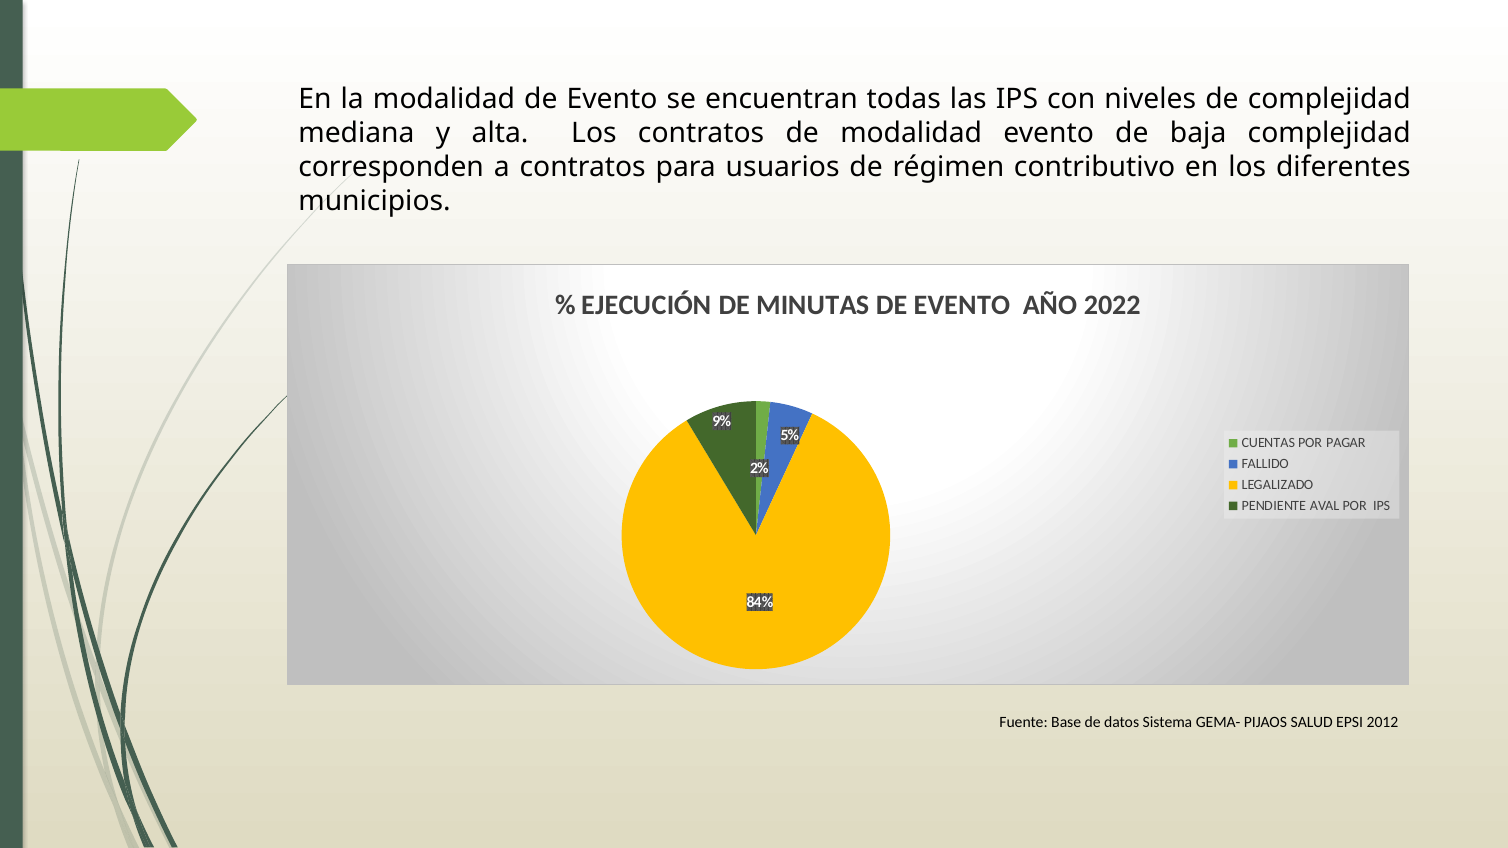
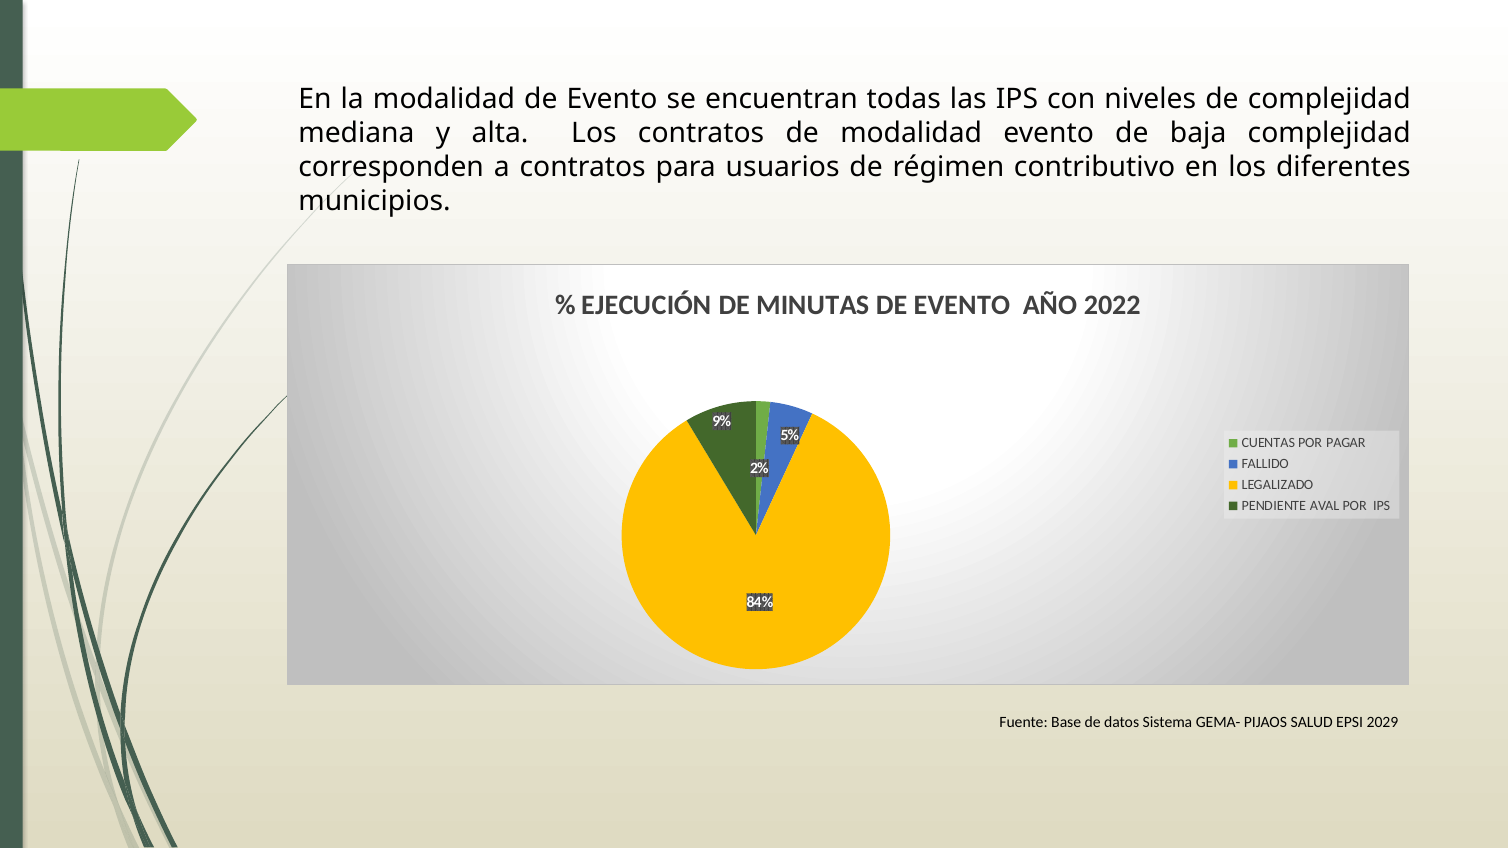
2012: 2012 -> 2029
